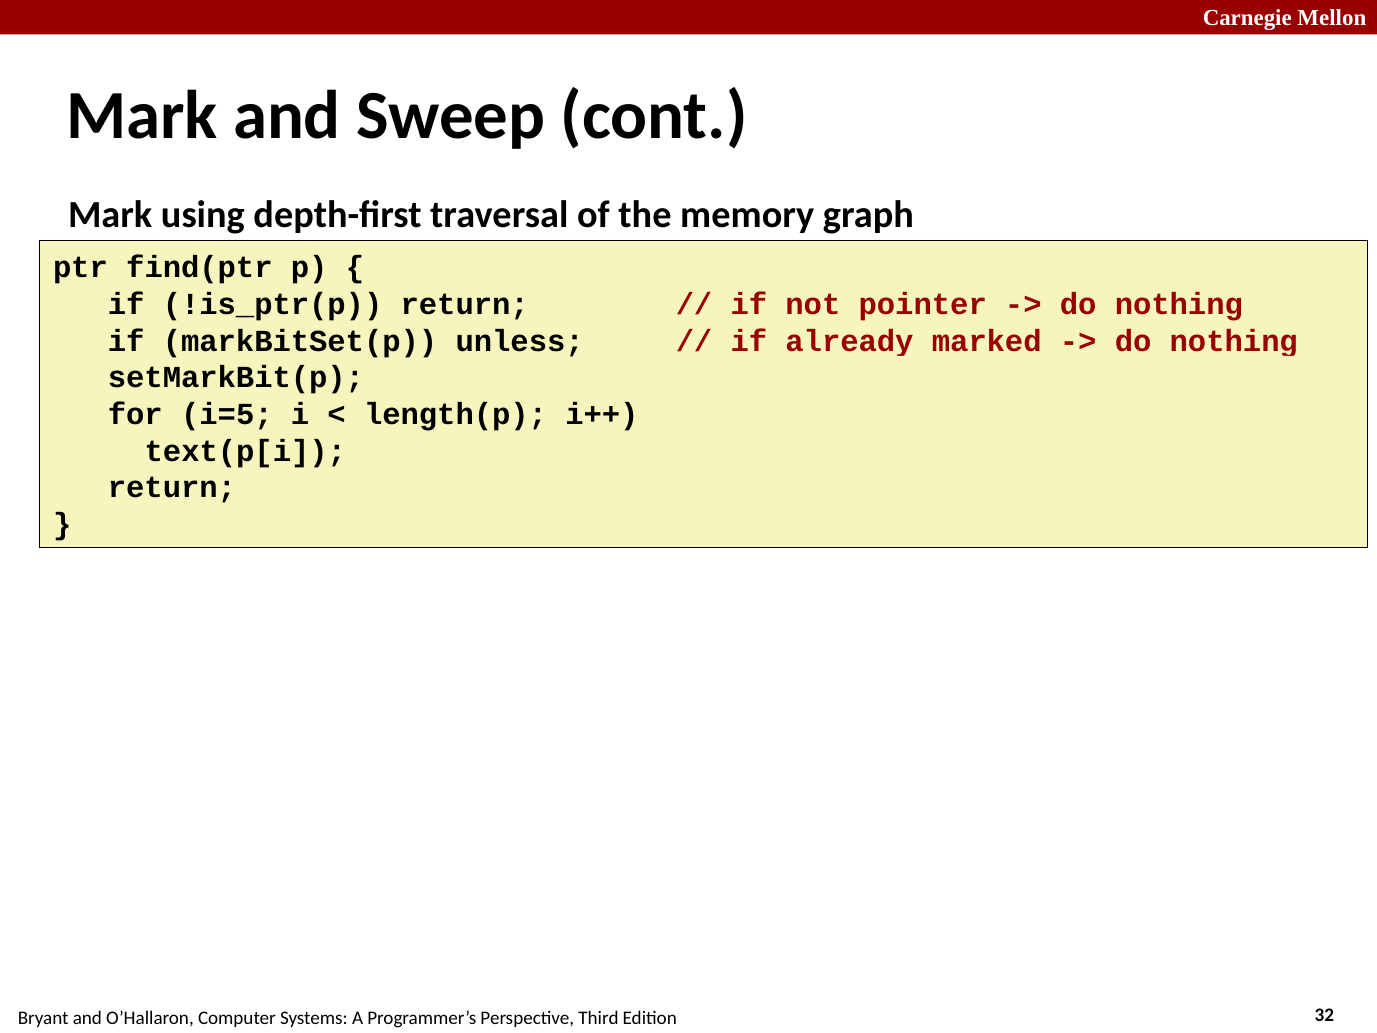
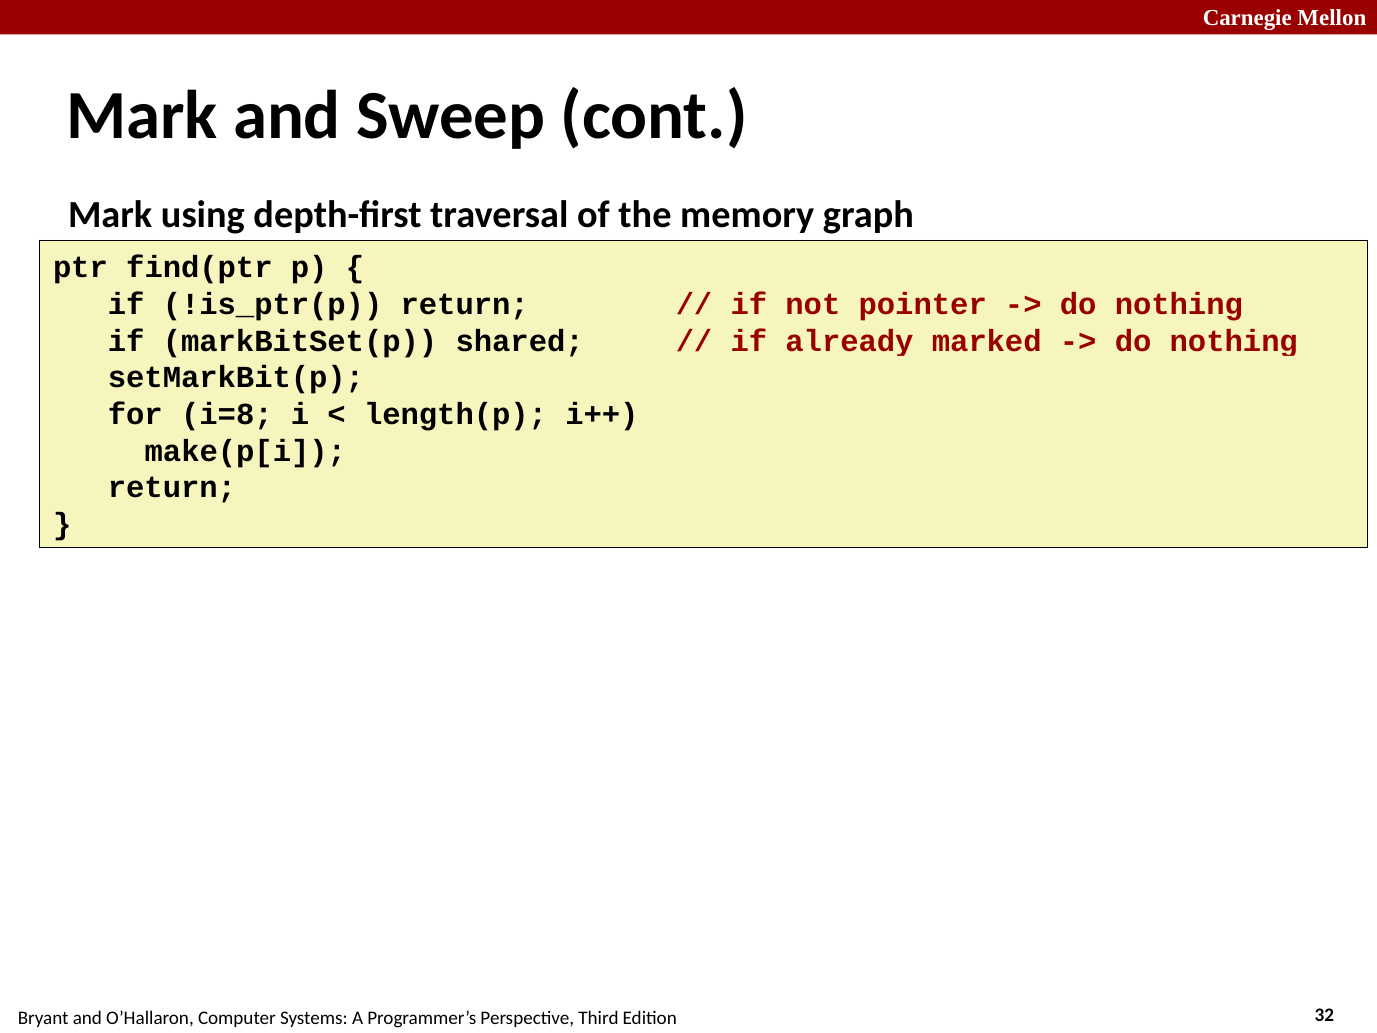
unless: unless -> shared
i=5: i=5 -> i=8
text(p[i: text(p[i -> make(p[i
